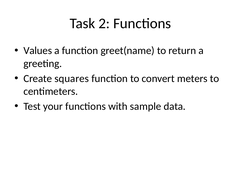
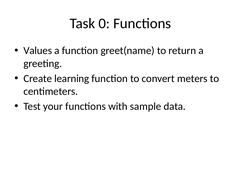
2: 2 -> 0
squares: squares -> learning
